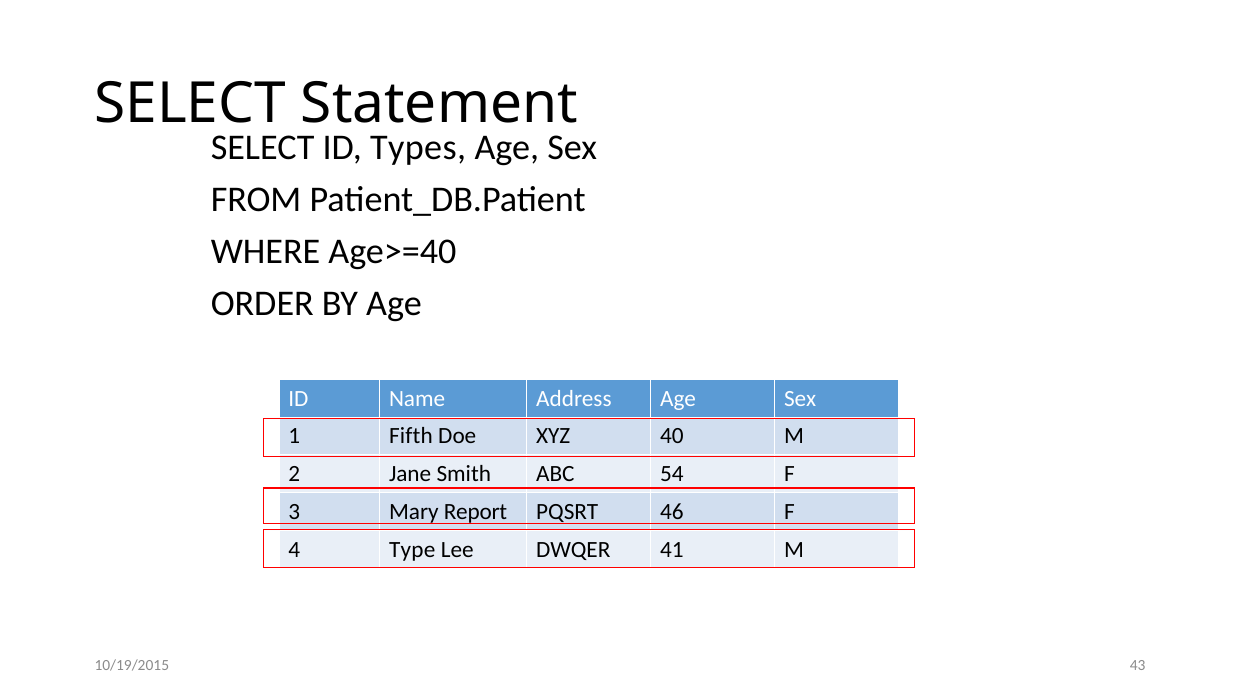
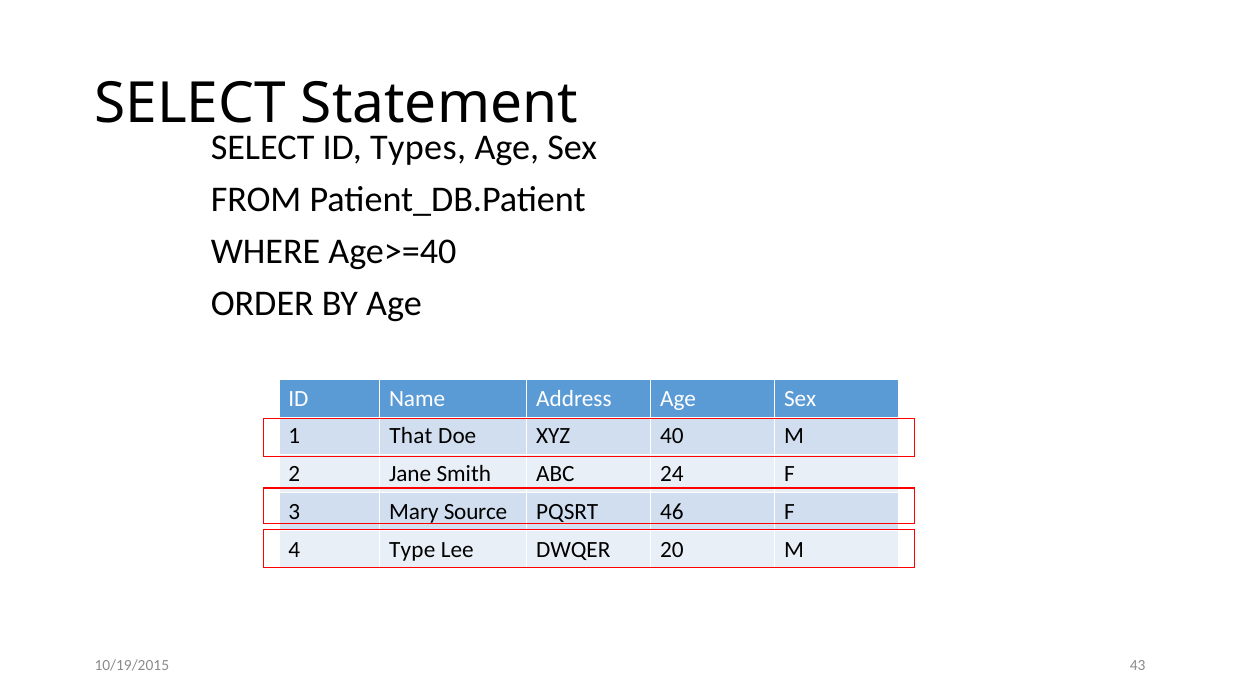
Fifth: Fifth -> That
54: 54 -> 24
Report: Report -> Source
41: 41 -> 20
